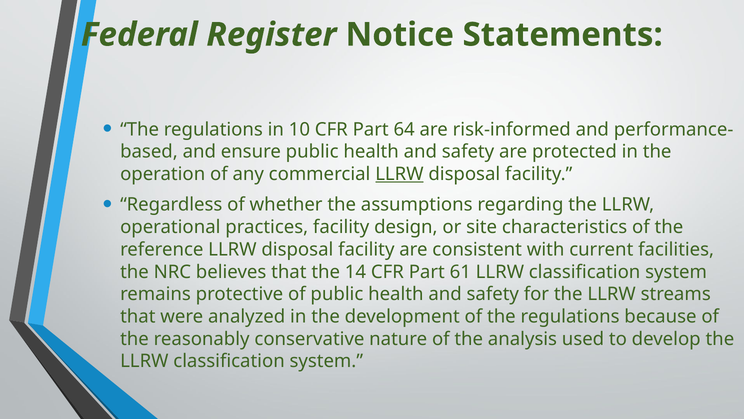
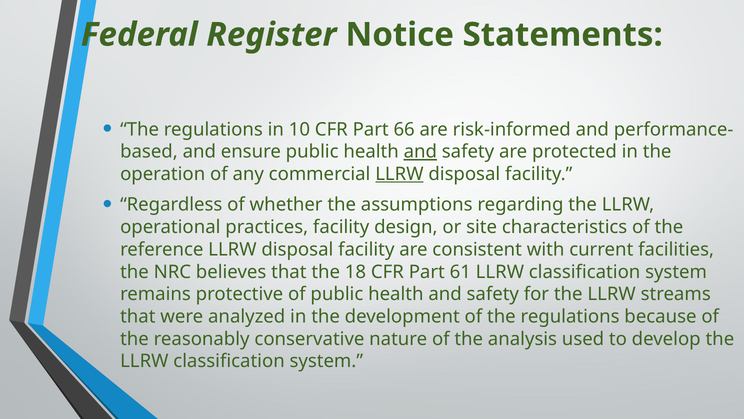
64: 64 -> 66
and at (420, 152) underline: none -> present
14: 14 -> 18
